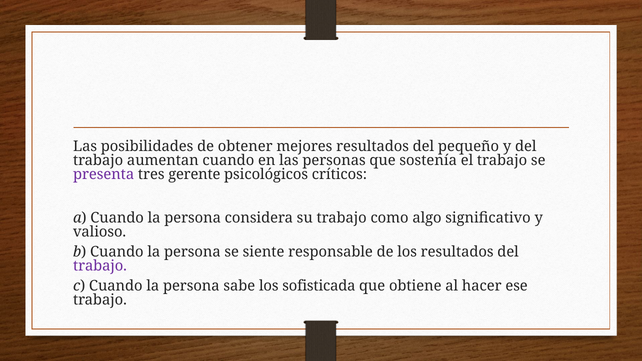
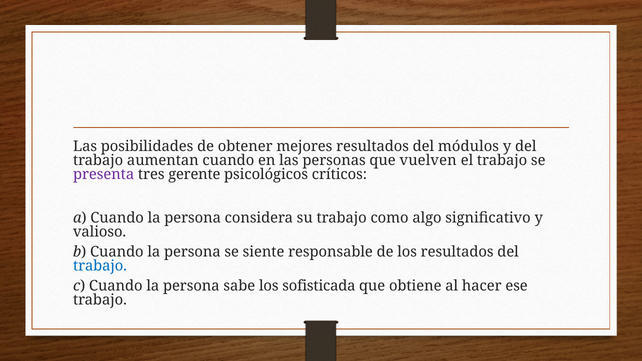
pequeño: pequeño -> módulos
sostenía: sostenía -> vuelven
trabajo at (100, 266) colour: purple -> blue
